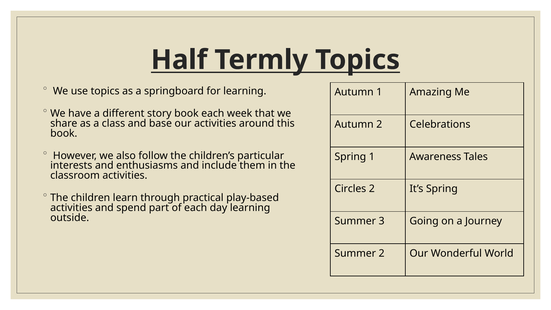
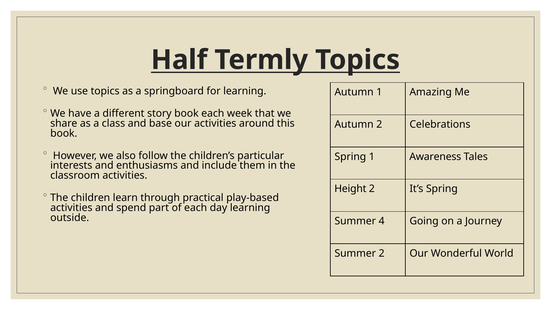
Circles: Circles -> Height
3: 3 -> 4
